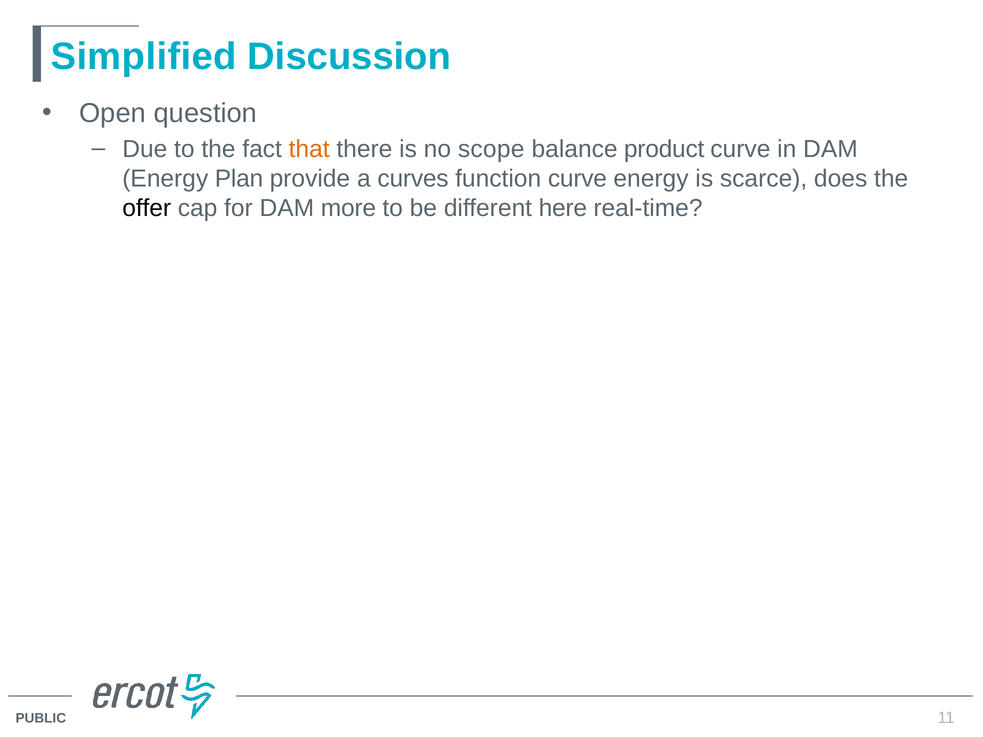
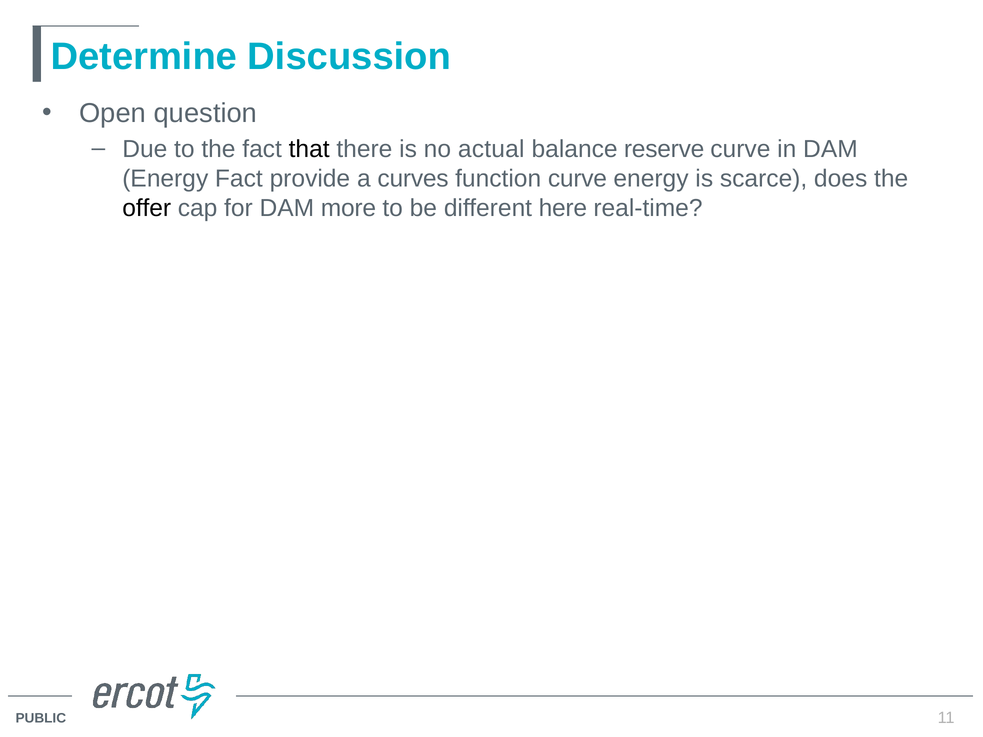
Simplified: Simplified -> Determine
that colour: orange -> black
scope: scope -> actual
product: product -> reserve
Energy Plan: Plan -> Fact
